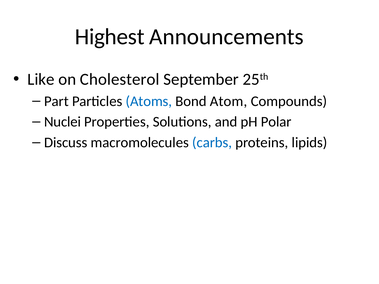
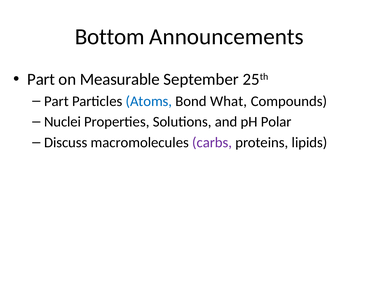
Highest: Highest -> Bottom
Like at (41, 80): Like -> Part
Cholesterol: Cholesterol -> Measurable
Atom: Atom -> What
carbs colour: blue -> purple
